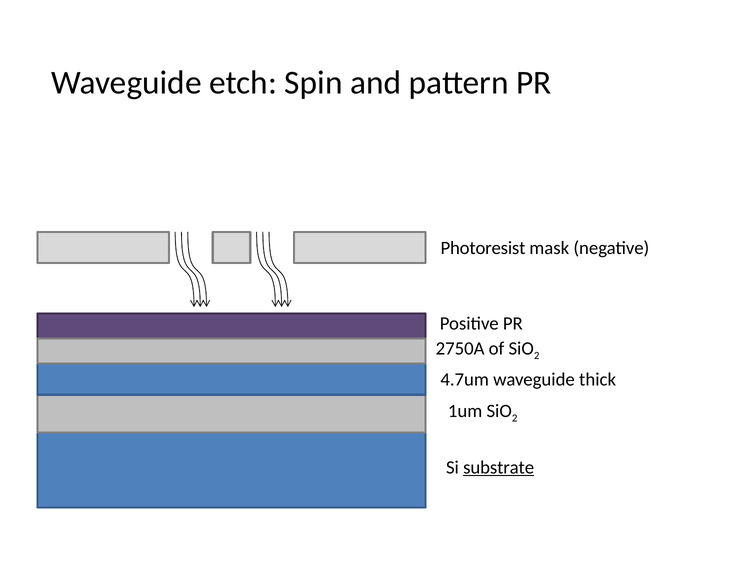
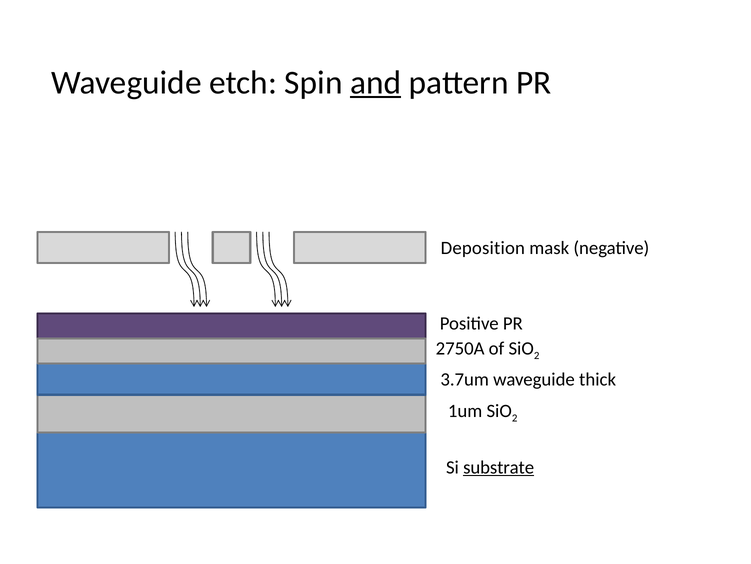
and underline: none -> present
Photoresist: Photoresist -> Deposition
4.7um: 4.7um -> 3.7um
